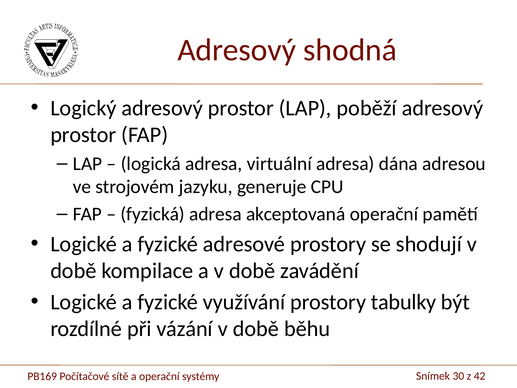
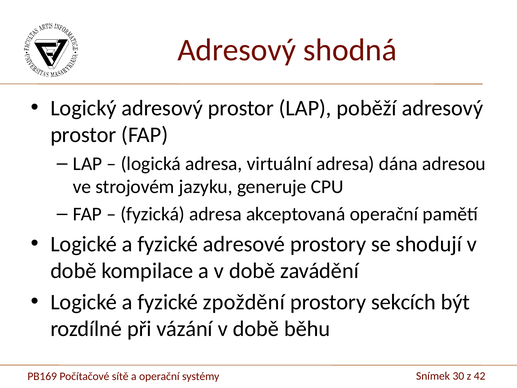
využívání: využívání -> zpoždění
tabulky: tabulky -> sekcích
